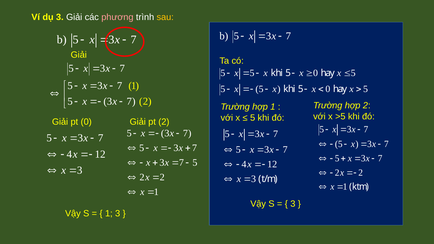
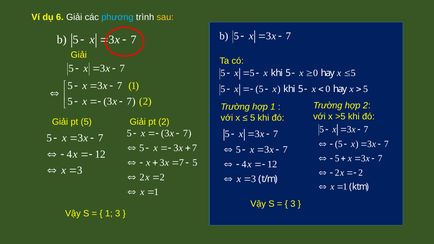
dụ 3: 3 -> 6
phương colour: pink -> light blue
pt 0: 0 -> 5
